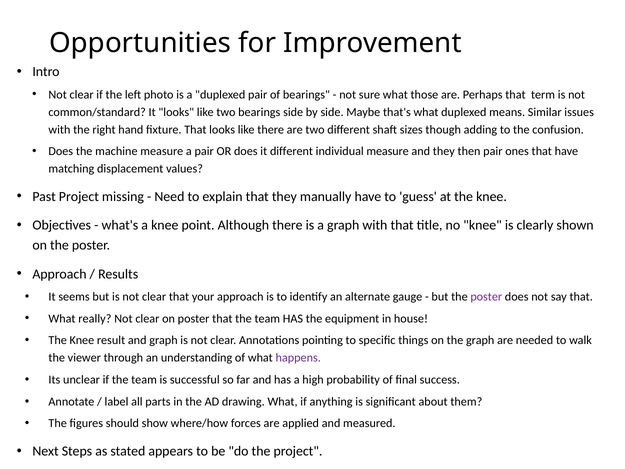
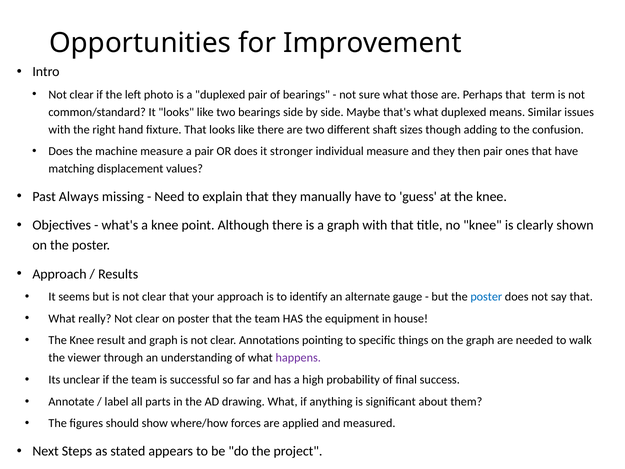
it different: different -> stronger
Past Project: Project -> Always
poster at (486, 297) colour: purple -> blue
